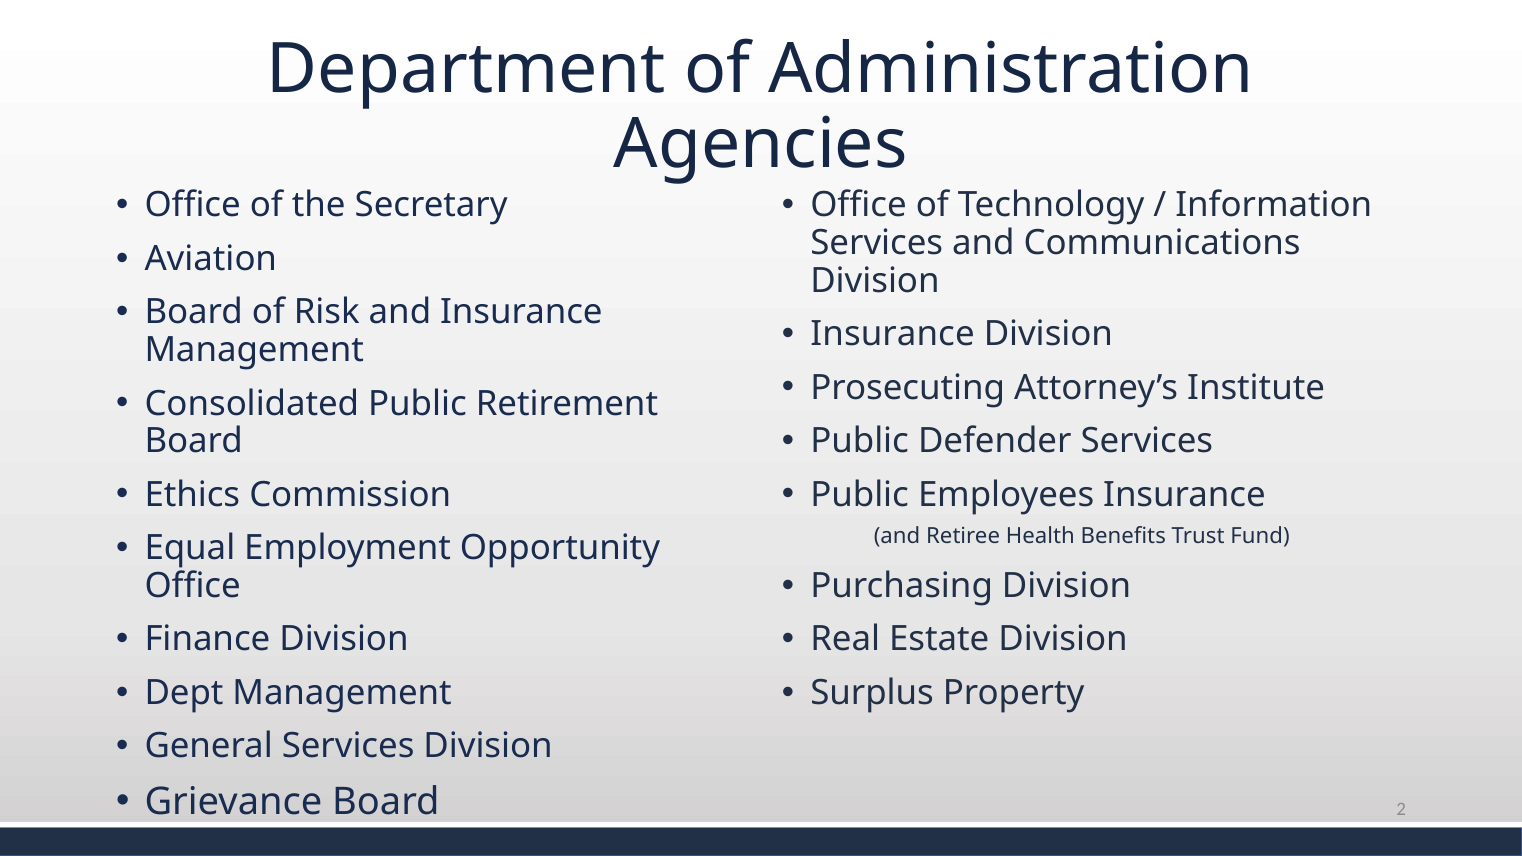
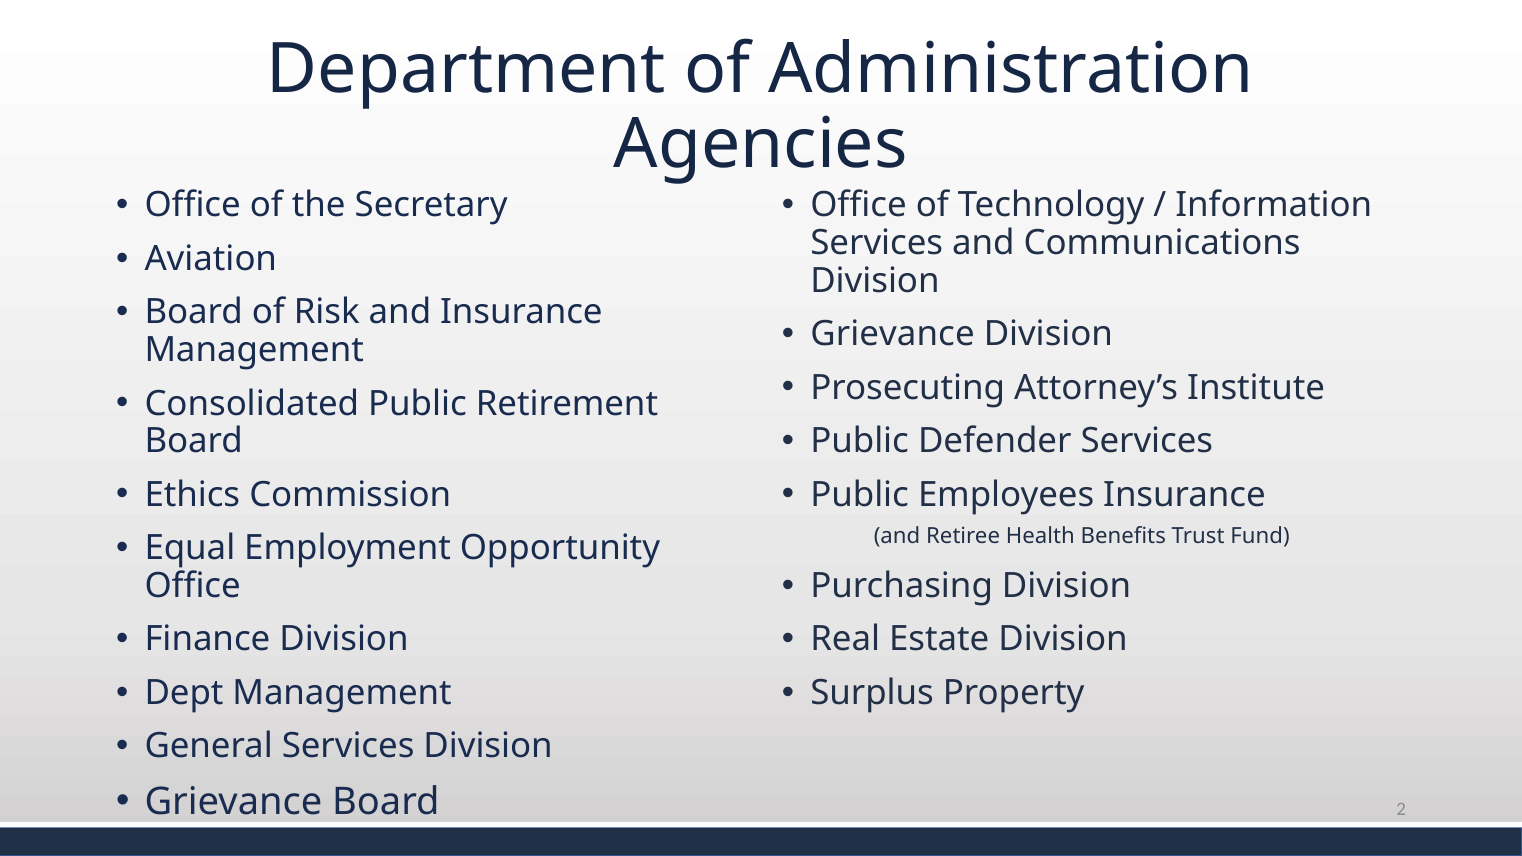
Insurance at (893, 334): Insurance -> Grievance
